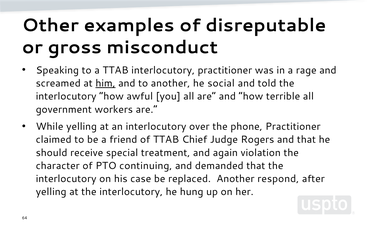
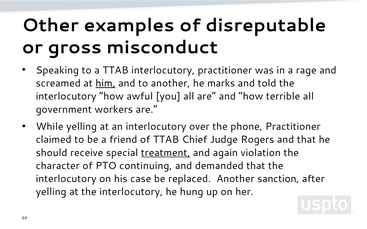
social: social -> marks
treatment underline: none -> present
respond: respond -> sanction
